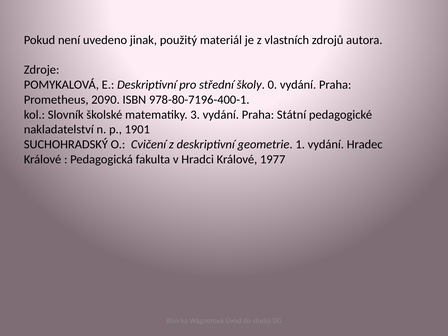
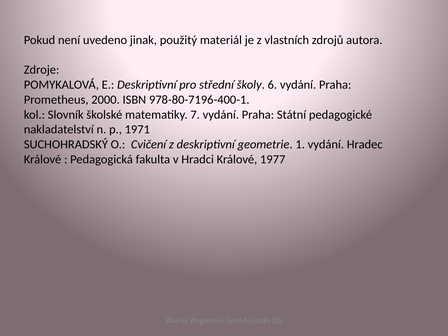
0: 0 -> 6
2090: 2090 -> 2000
3: 3 -> 7
1901: 1901 -> 1971
